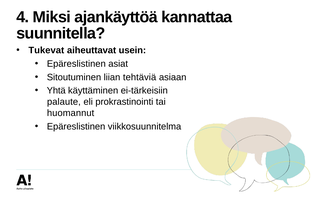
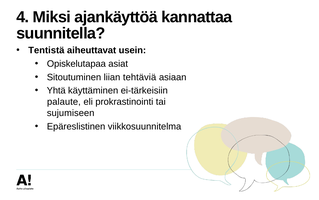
Tukevat: Tukevat -> Tentistä
Epäreslistinen at (76, 64): Epäreslistinen -> Opiskelutapaa
huomannut: huomannut -> sujumiseen
